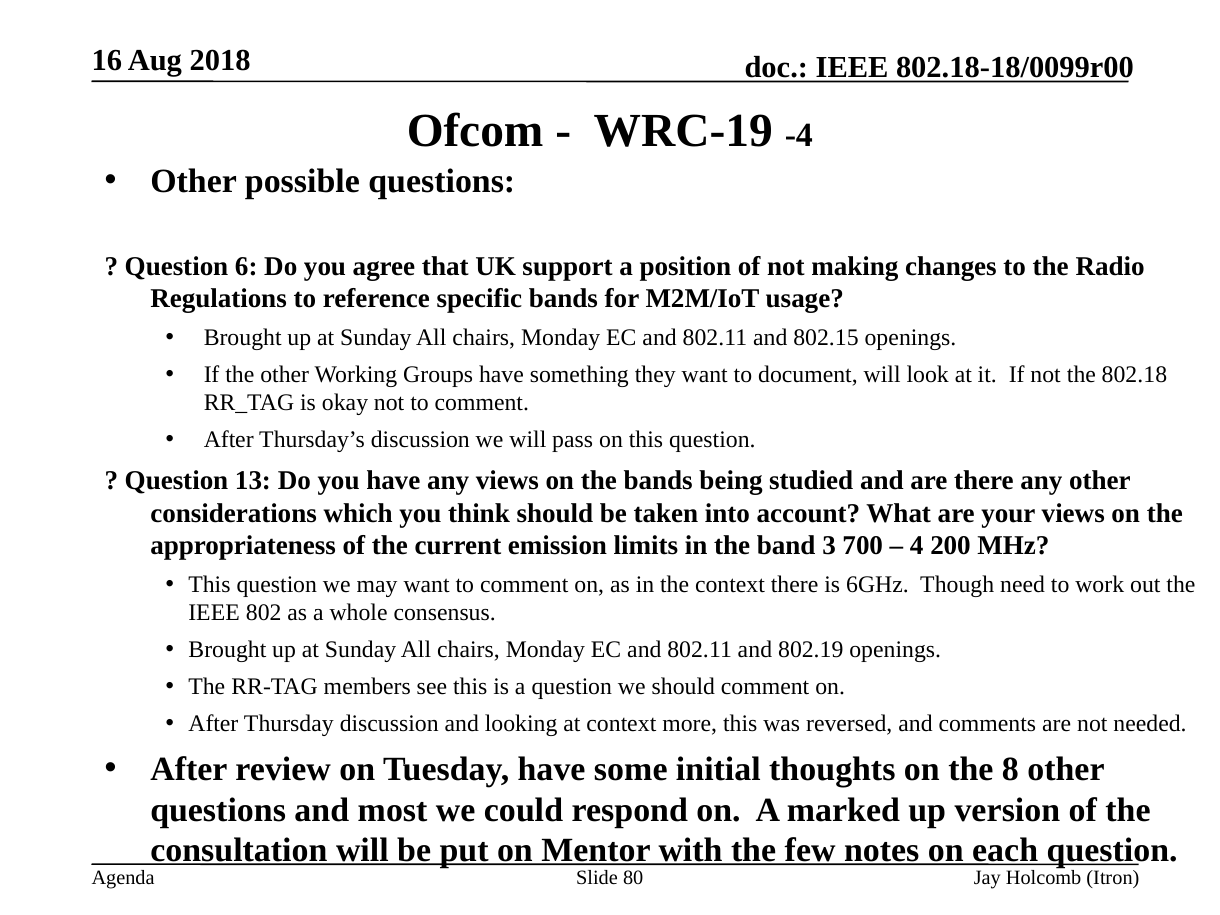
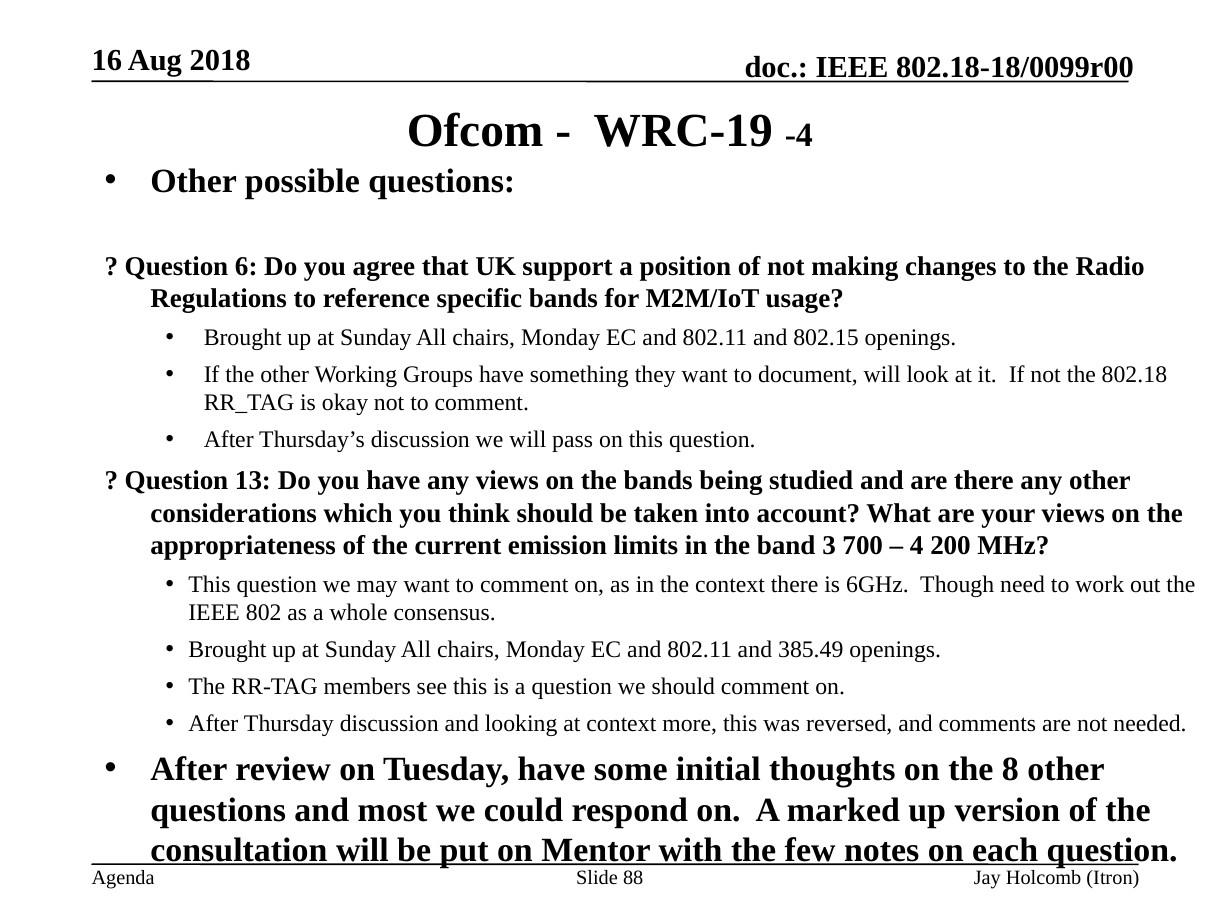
802.19: 802.19 -> 385.49
80: 80 -> 88
